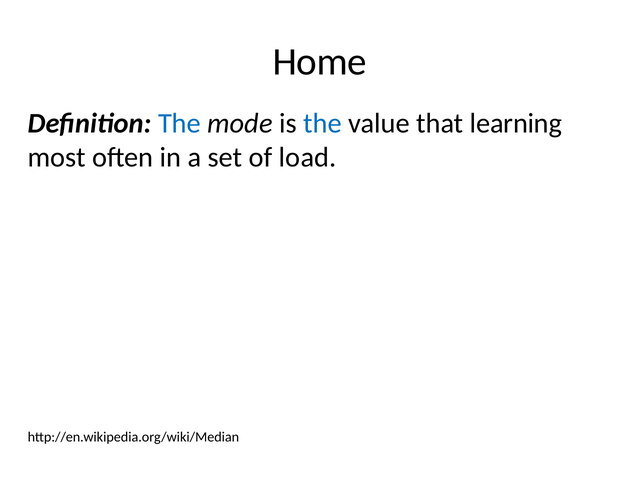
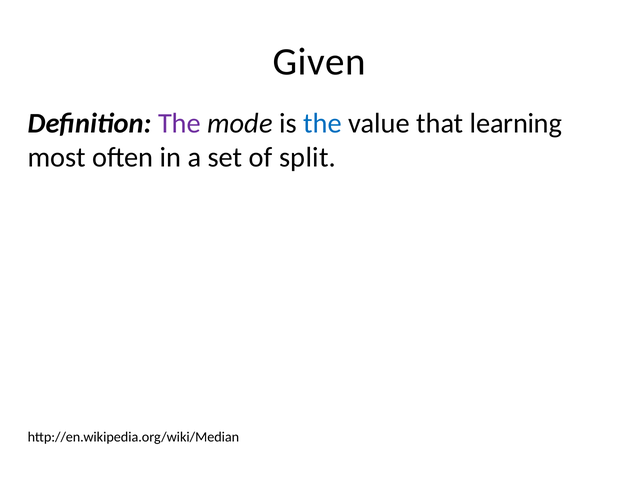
Home: Home -> Given
The at (180, 123) colour: blue -> purple
load: load -> split
